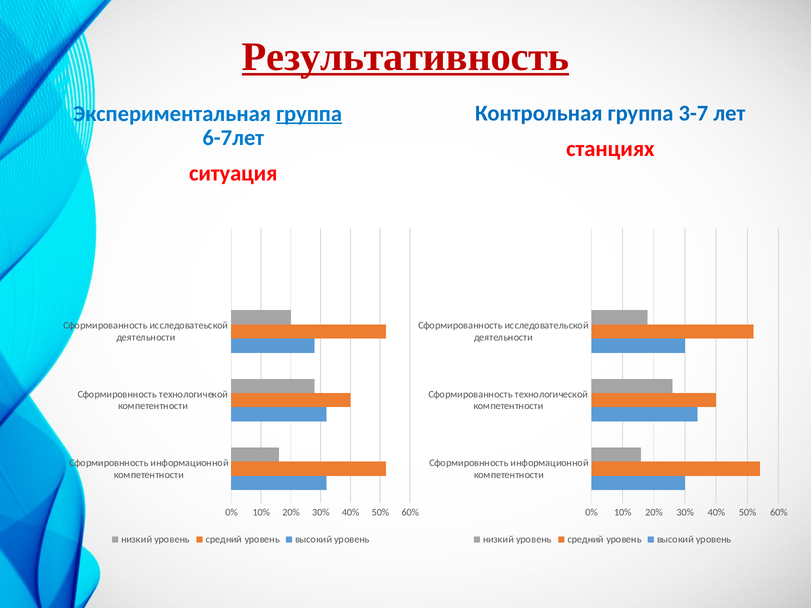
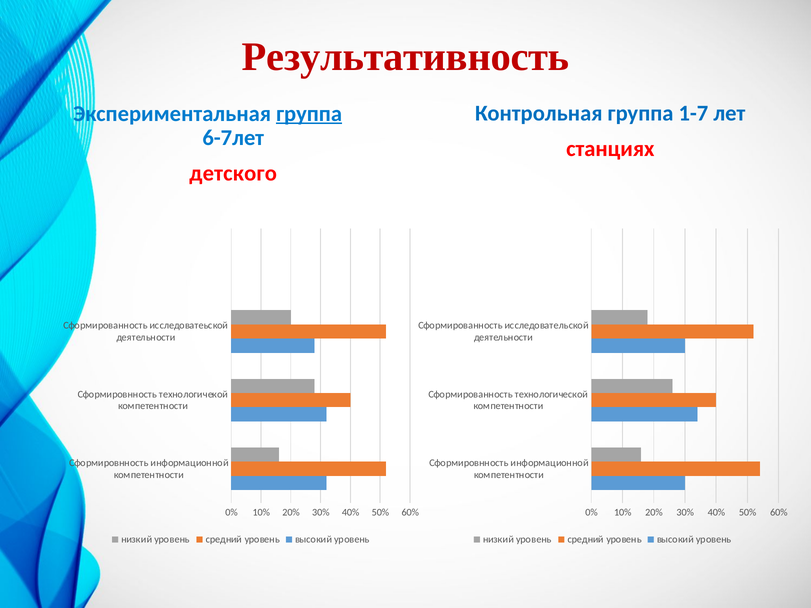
Результативность underline: present -> none
3-7: 3-7 -> 1-7
ситуация: ситуация -> детского
